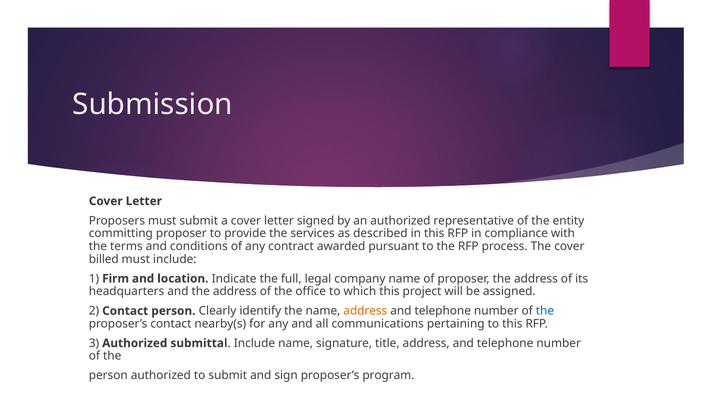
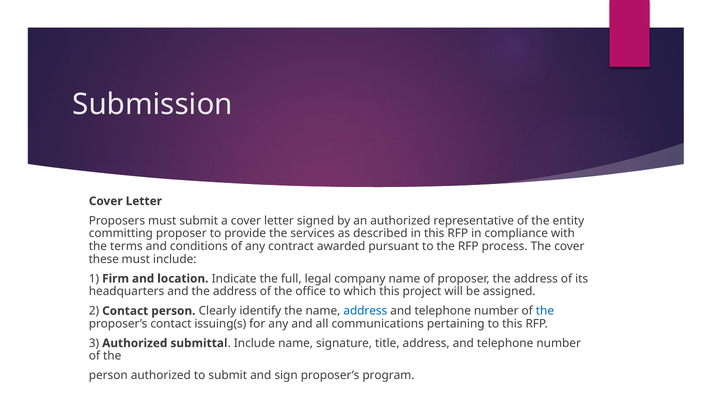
billed: billed -> these
address at (365, 311) colour: orange -> blue
nearby(s: nearby(s -> issuing(s
